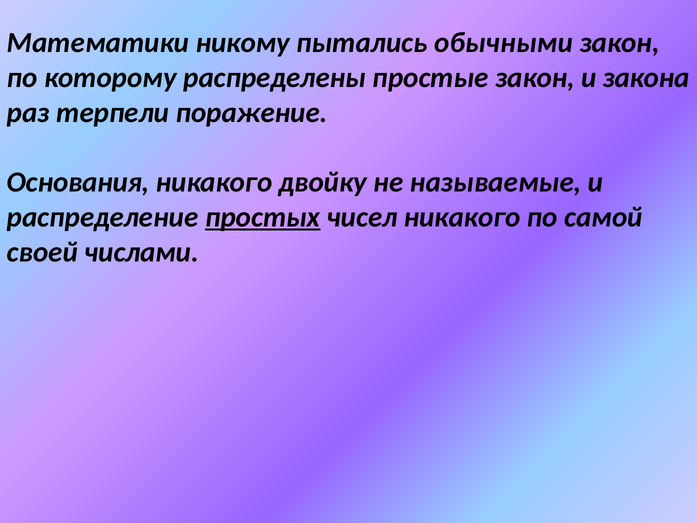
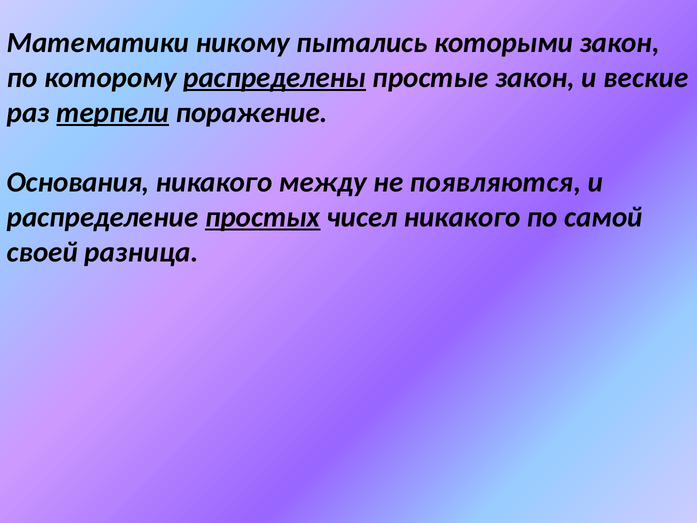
обычными: обычными -> которыми
распределены underline: none -> present
закона: закона -> веские
терпели underline: none -> present
двойку: двойку -> между
называемые: называемые -> появляются
числами: числами -> разница
